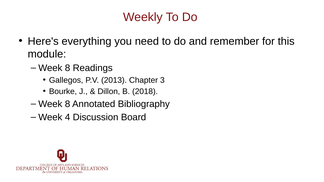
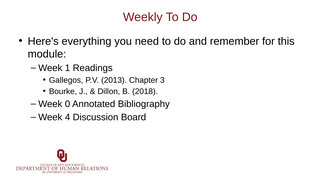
8 at (68, 68): 8 -> 1
8 at (68, 104): 8 -> 0
